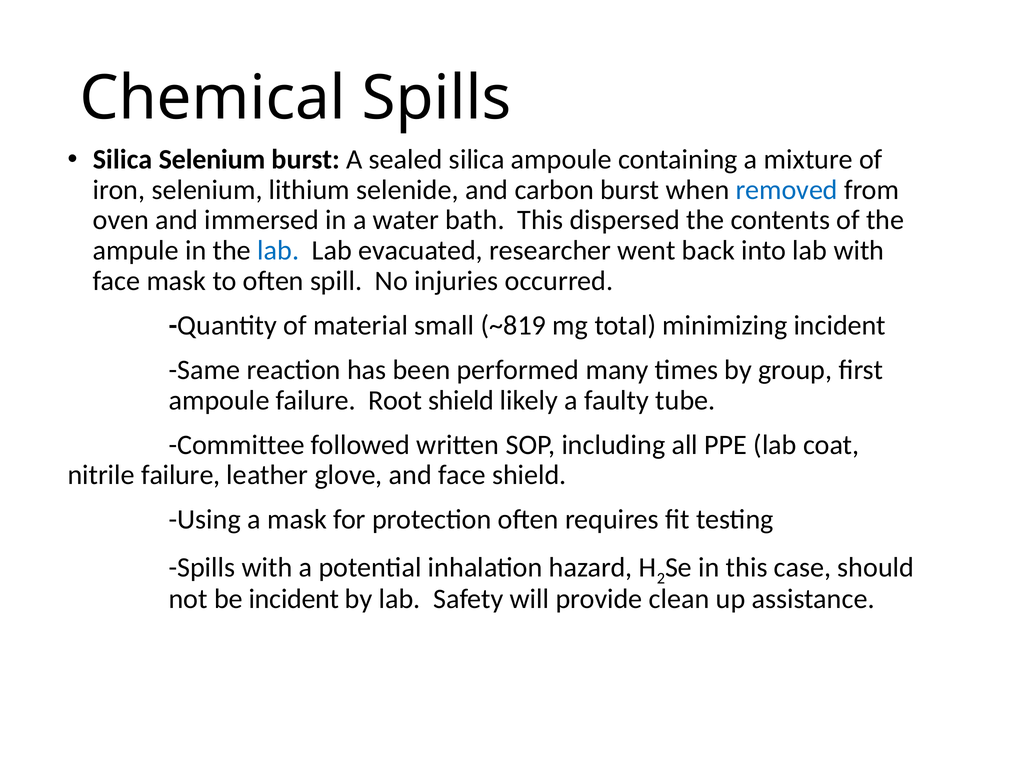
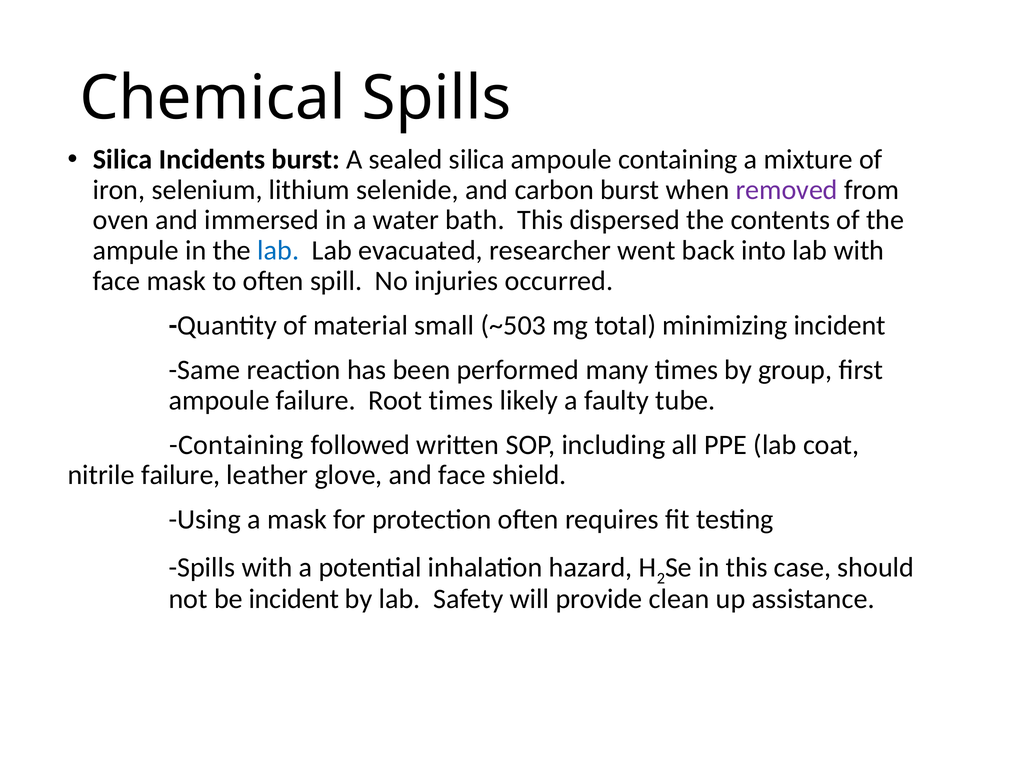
Silica Selenium: Selenium -> Incidents
removed colour: blue -> purple
~819: ~819 -> ~503
Root shield: shield -> times
Committee at (237, 445): Committee -> Containing
